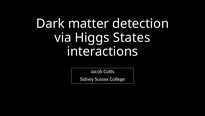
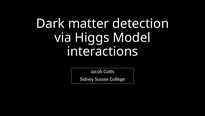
States: States -> Model
